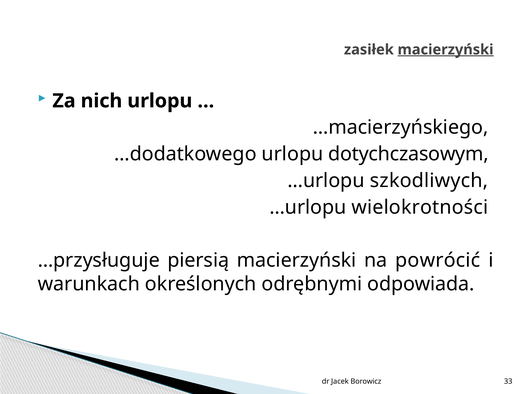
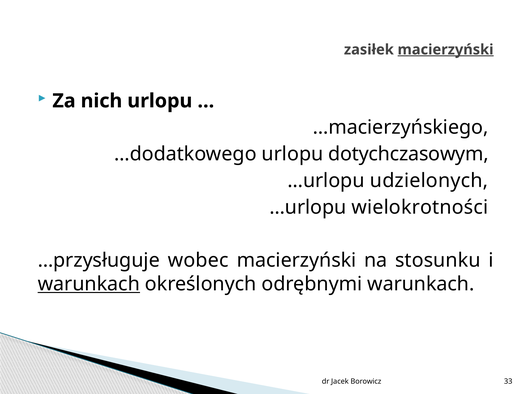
szkodliwych: szkodliwych -> udzielonych
piersią: piersią -> wobec
powrócić: powrócić -> stosunku
warunkach at (89, 284) underline: none -> present
odrębnymi odpowiada: odpowiada -> warunkach
